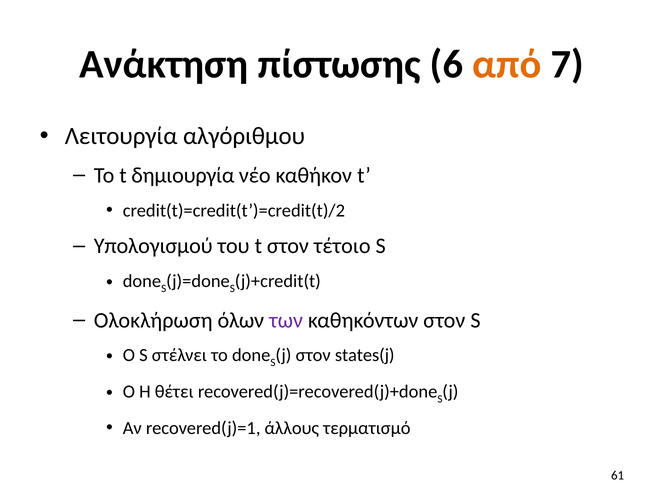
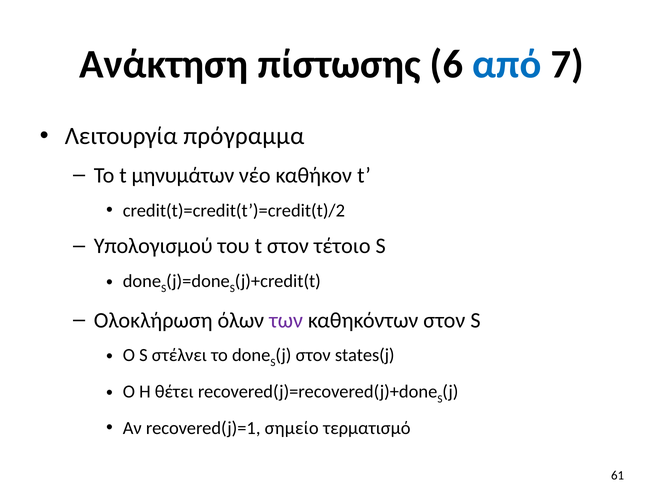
από colour: orange -> blue
αλγόριθμου: αλγόριθμου -> πρόγραμμα
δημιουργία: δημιουργία -> μηνυμάτων
άλλους: άλλους -> σημείο
